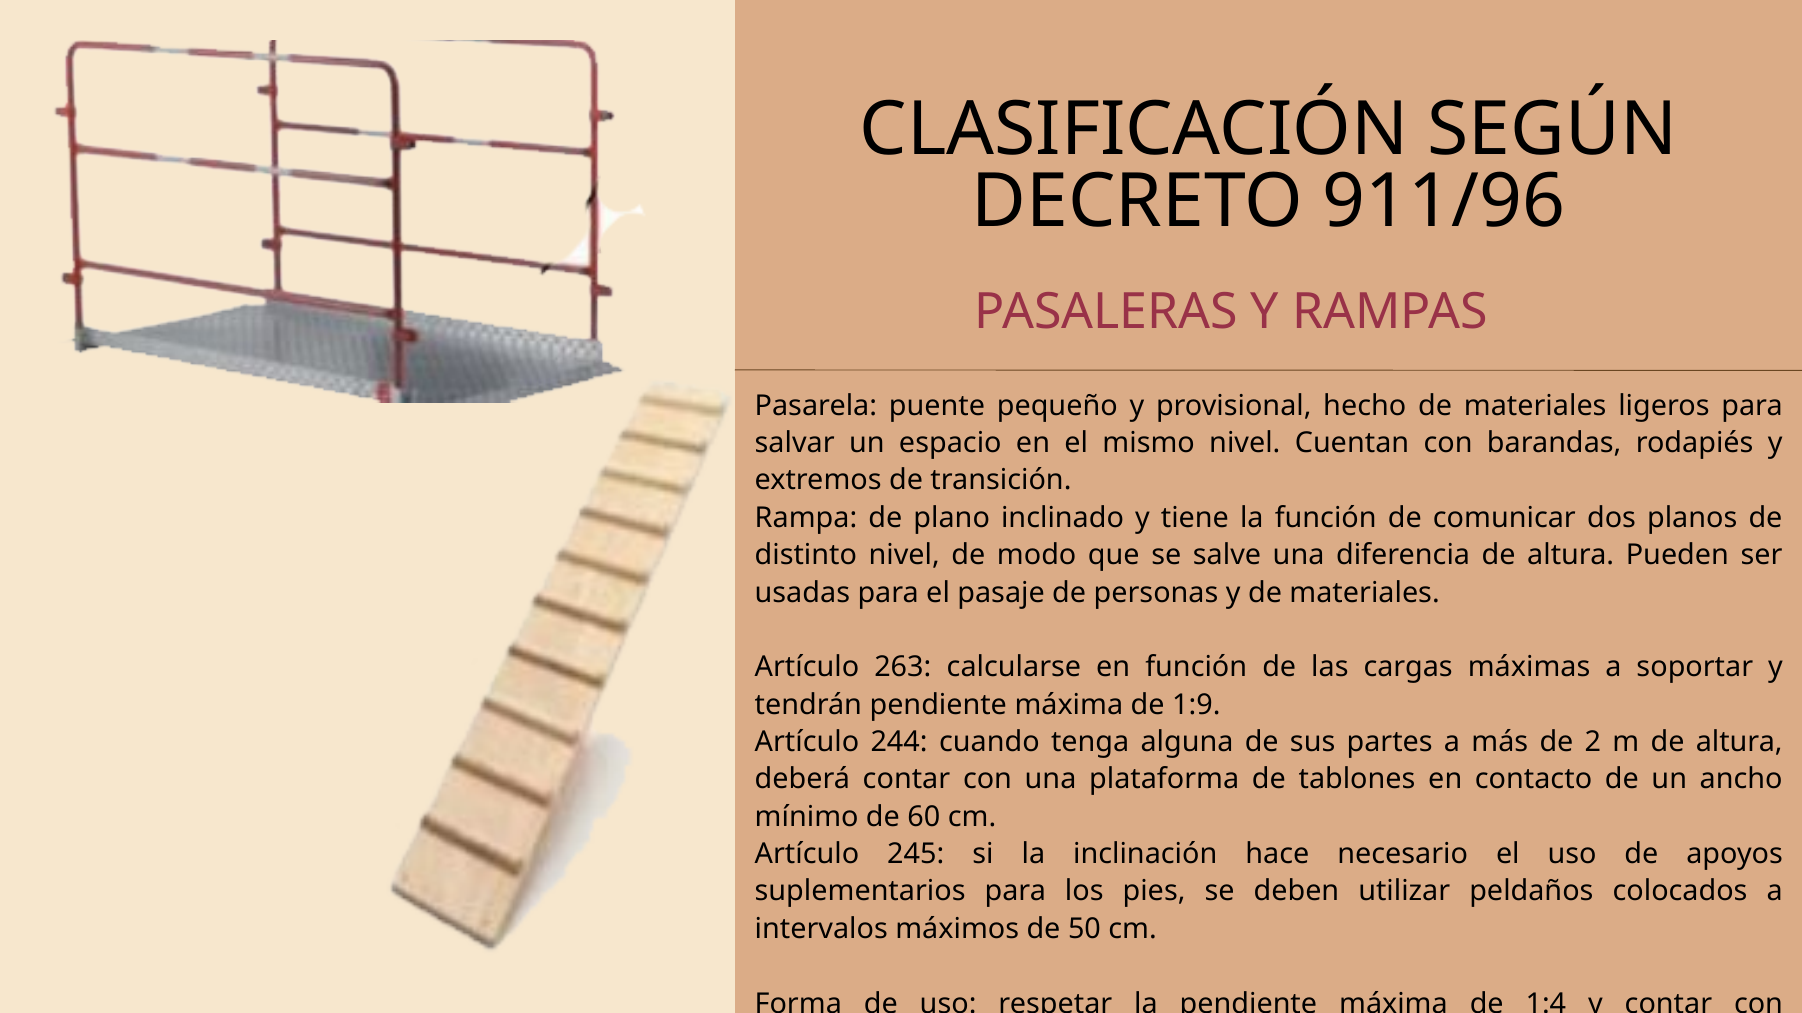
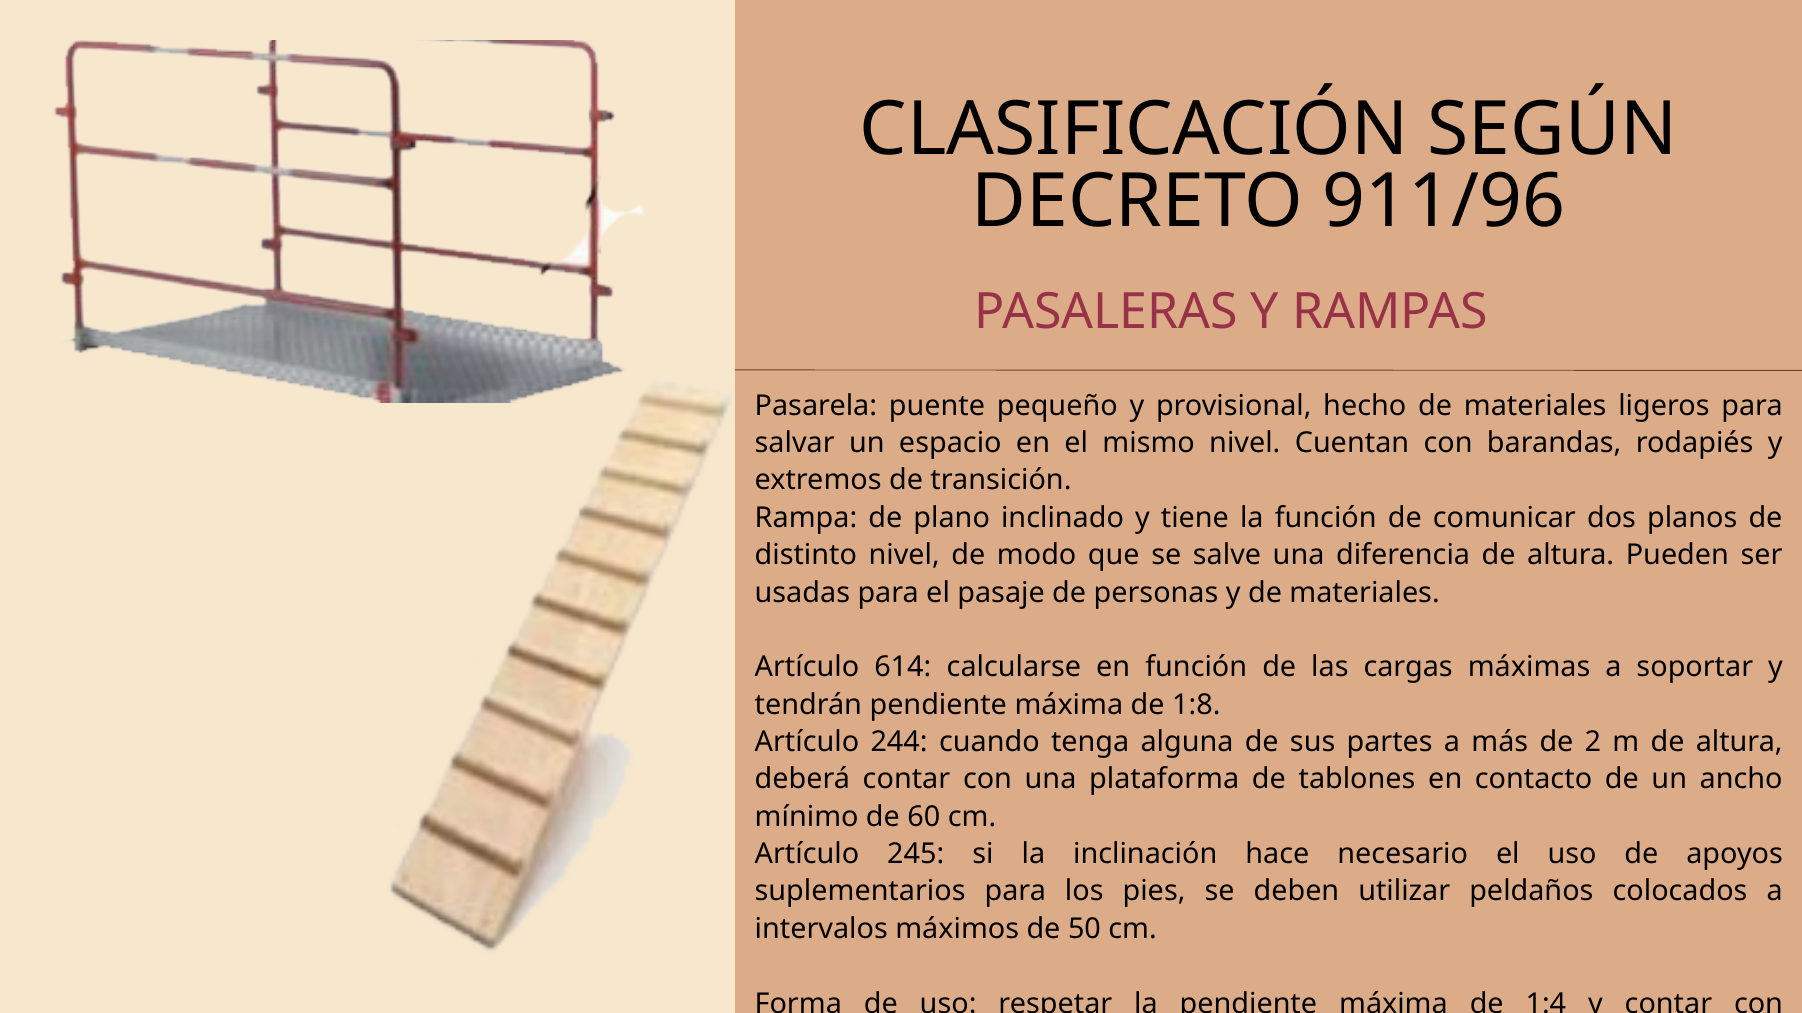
263: 263 -> 614
1:9: 1:9 -> 1:8
